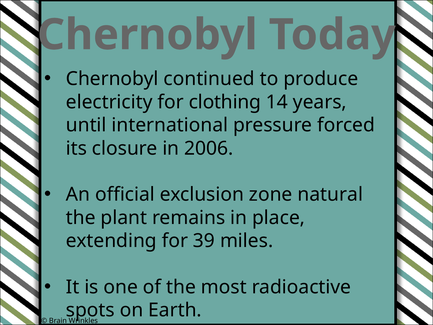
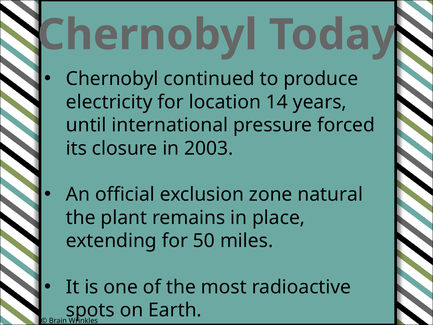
clothing: clothing -> location
2006: 2006 -> 2003
39: 39 -> 50
